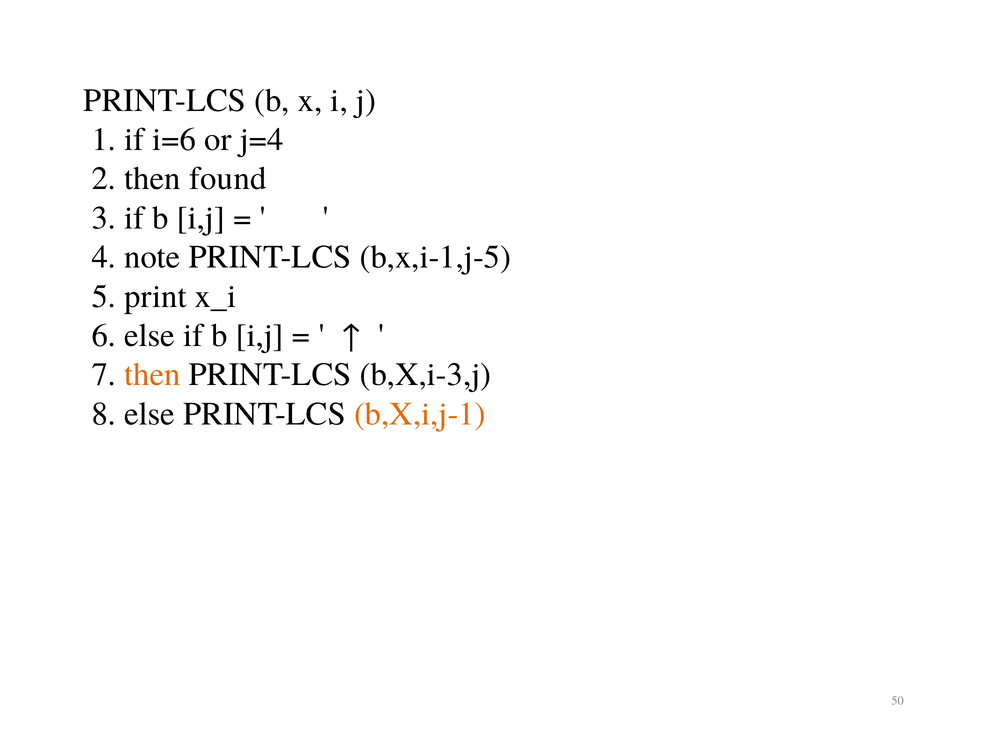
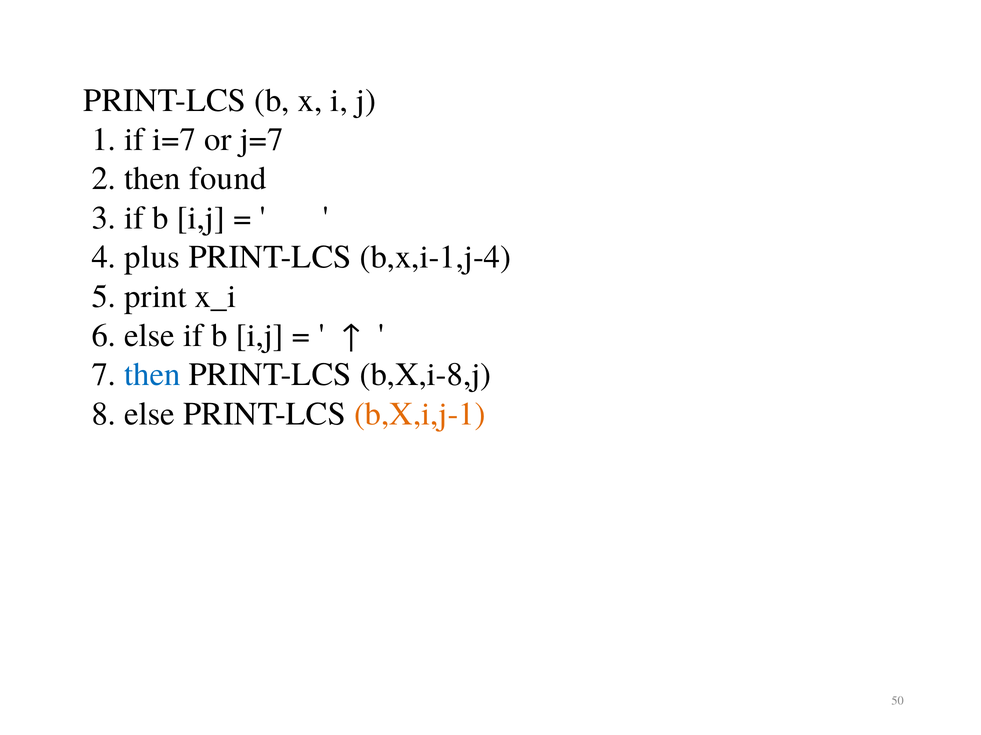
i=6: i=6 -> i=7
j=4: j=4 -> j=7
note: note -> plus
b,x,i-1,j-5: b,x,i-1,j-5 -> b,x,i-1,j-4
then at (152, 375) colour: orange -> blue
b,X,i-3,j: b,X,i-3,j -> b,X,i-8,j
